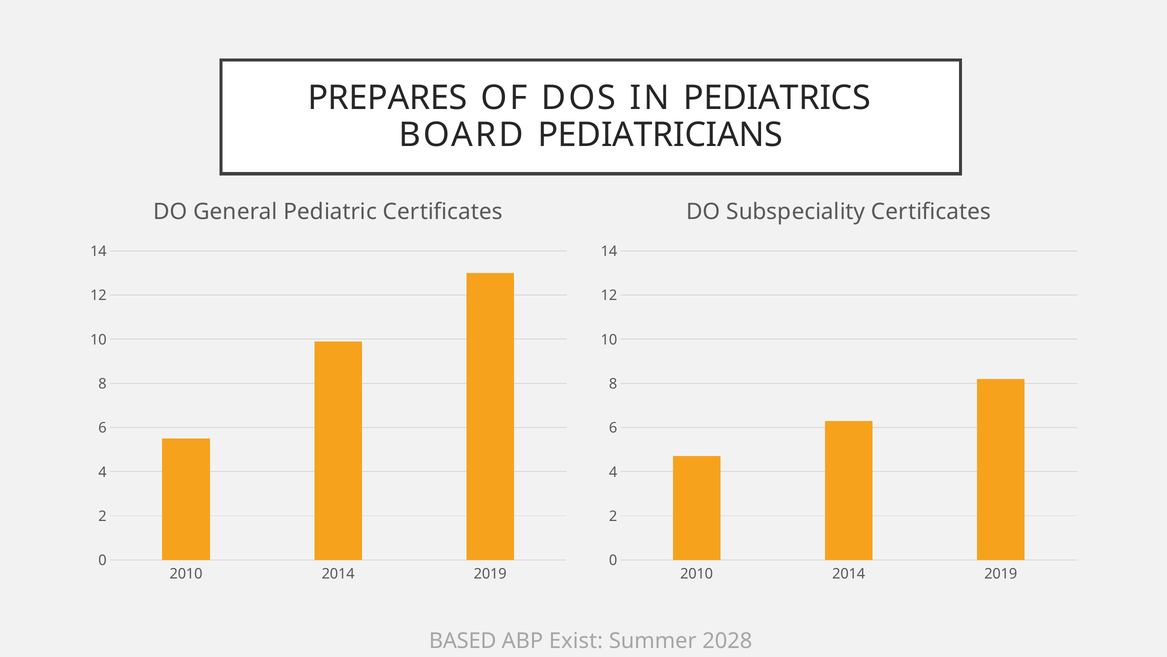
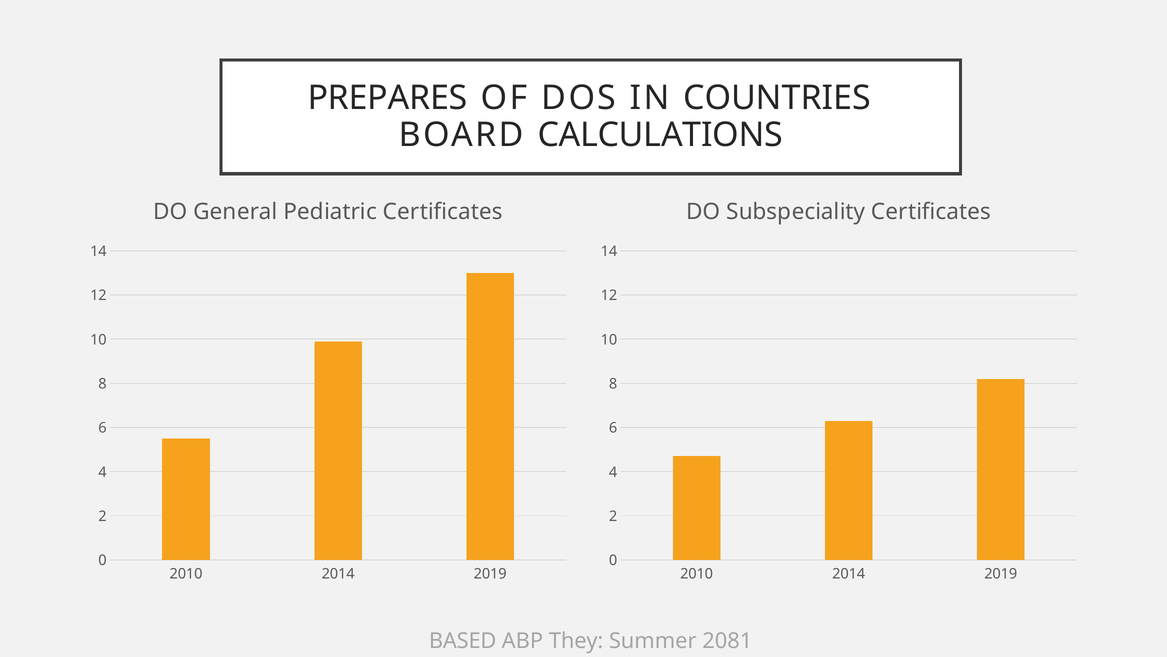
PEDIATRICS: PEDIATRICS -> COUNTRIES
PEDIATRICIANS: PEDIATRICIANS -> CALCULATIONS
Exist: Exist -> They
2028: 2028 -> 2081
